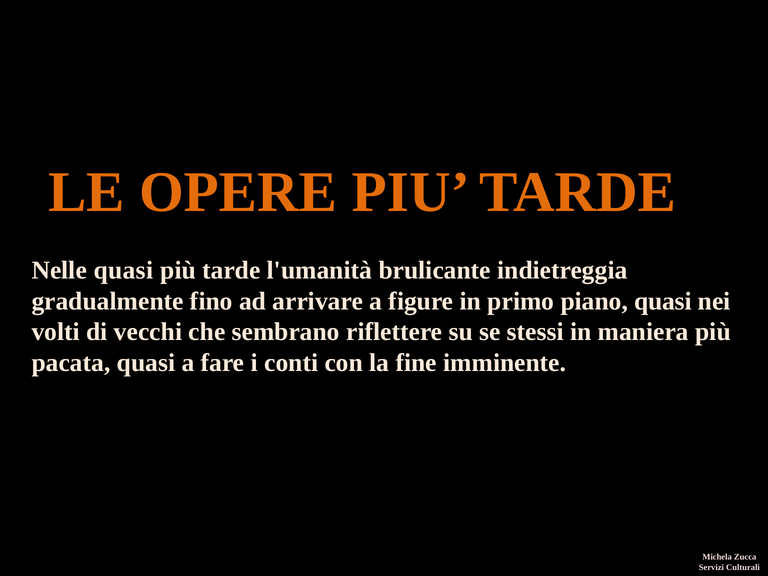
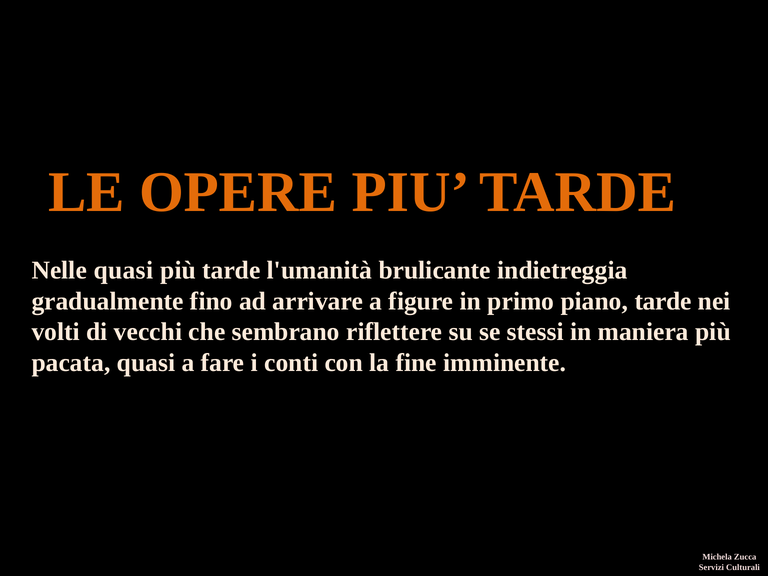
piano quasi: quasi -> tarde
